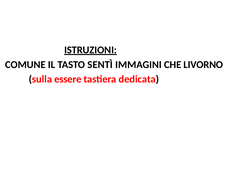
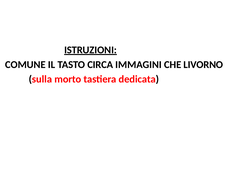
SENTÌ: SENTÌ -> CIRCA
essere: essere -> morto
